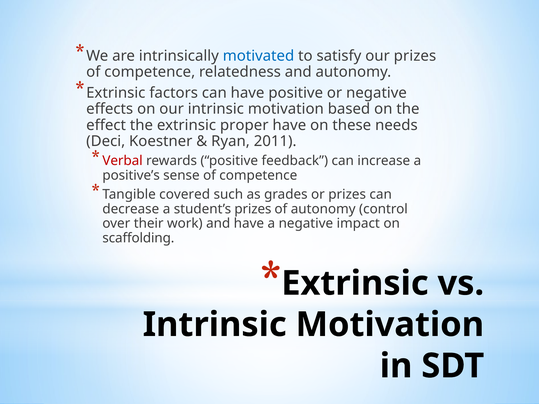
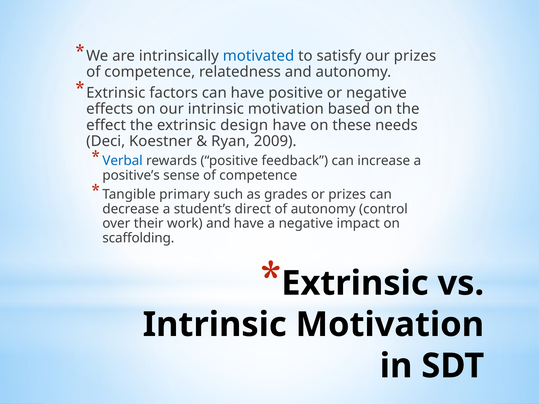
proper: proper -> design
2011: 2011 -> 2009
Verbal colour: red -> blue
covered: covered -> primary
student’s prizes: prizes -> direct
